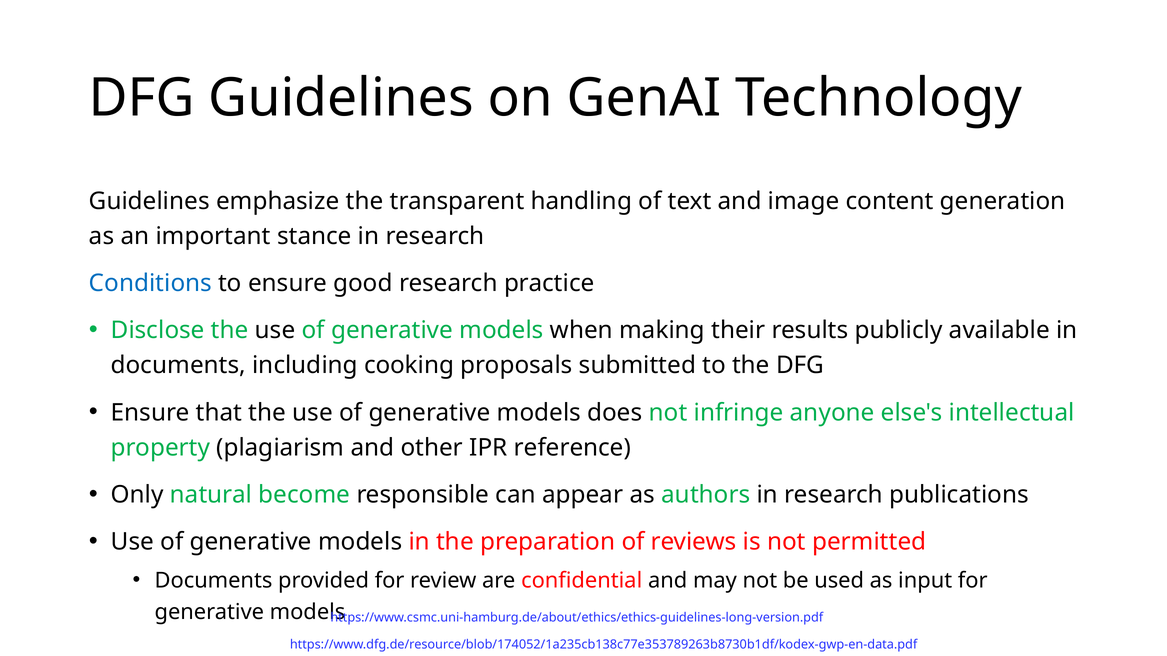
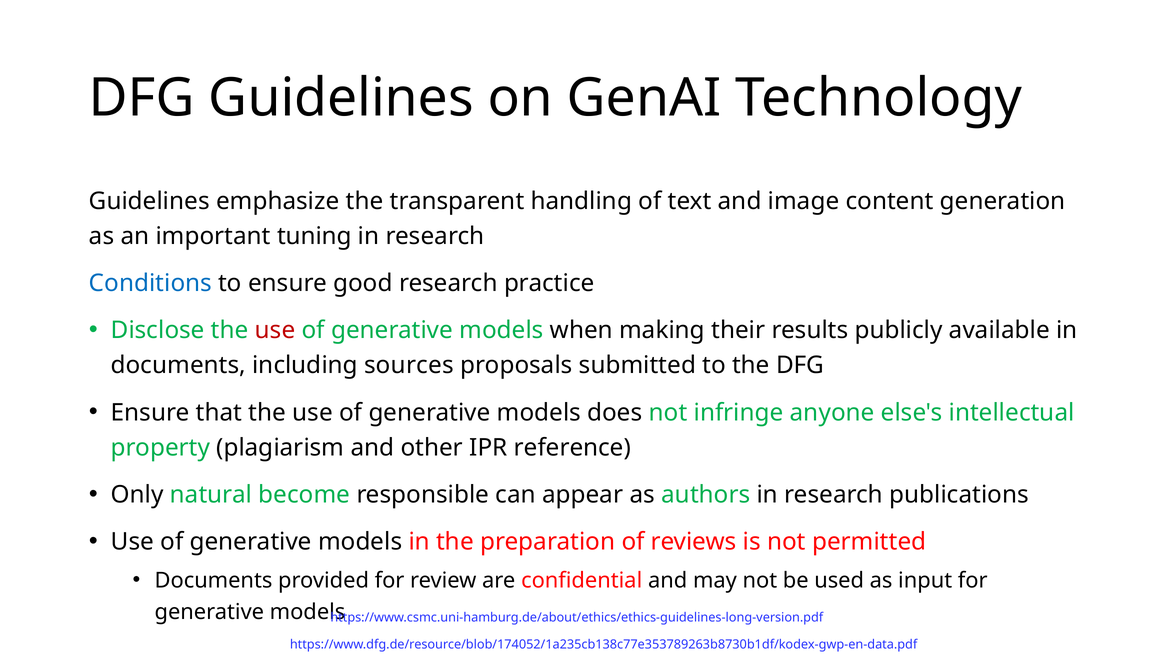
stance: stance -> tuning
use at (275, 331) colour: black -> red
cooking: cooking -> sources
